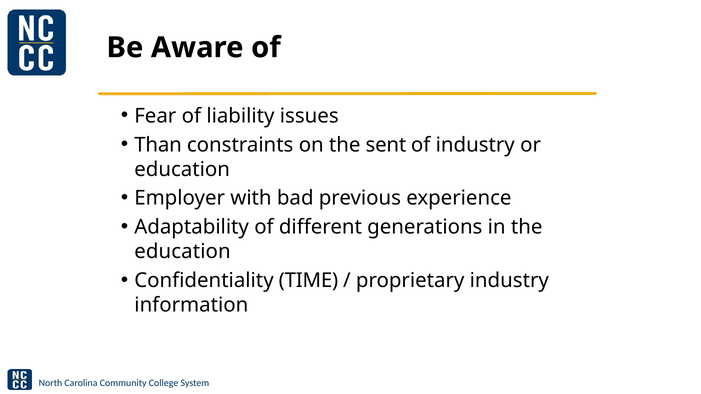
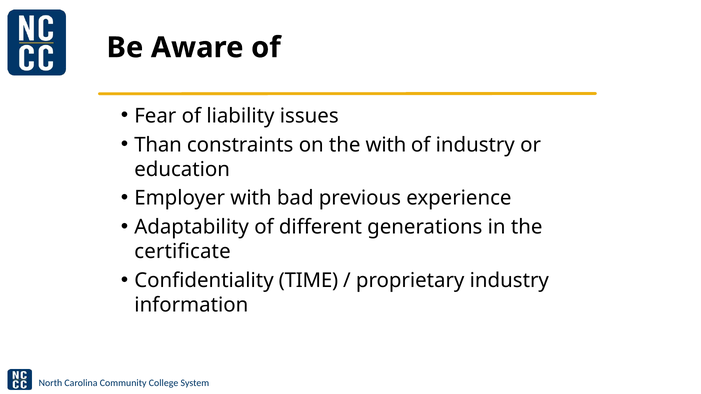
the sent: sent -> with
education at (183, 252): education -> certificate
